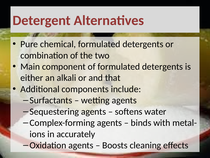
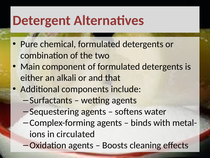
accurately: accurately -> circulated
